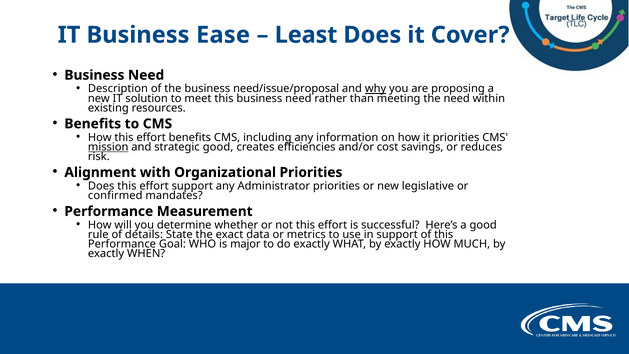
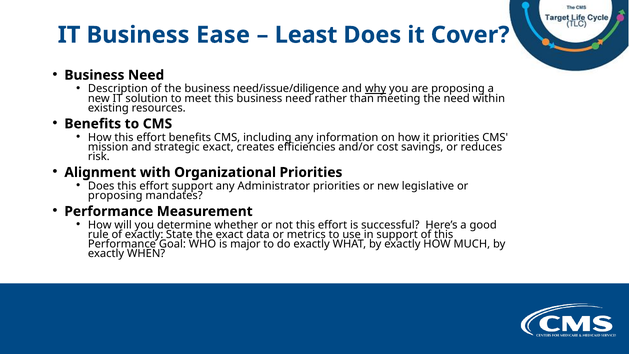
need/issue/proposal: need/issue/proposal -> need/issue/diligence
mission underline: present -> none
strategic good: good -> exact
confirmed at (115, 195): confirmed -> proposing
of details: details -> exactly
